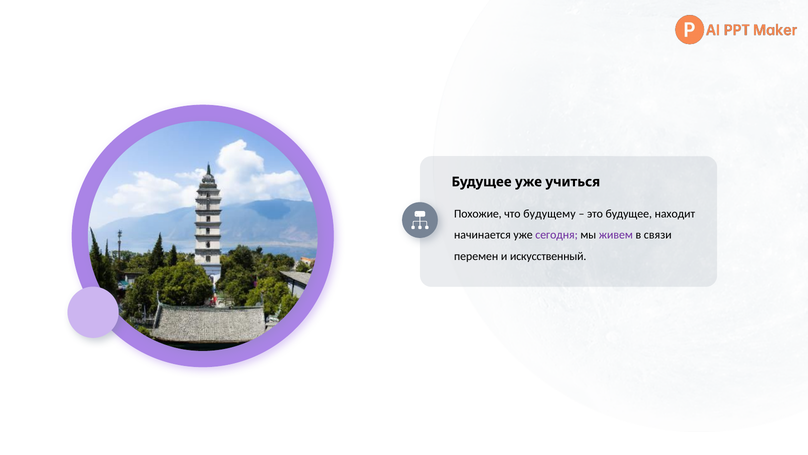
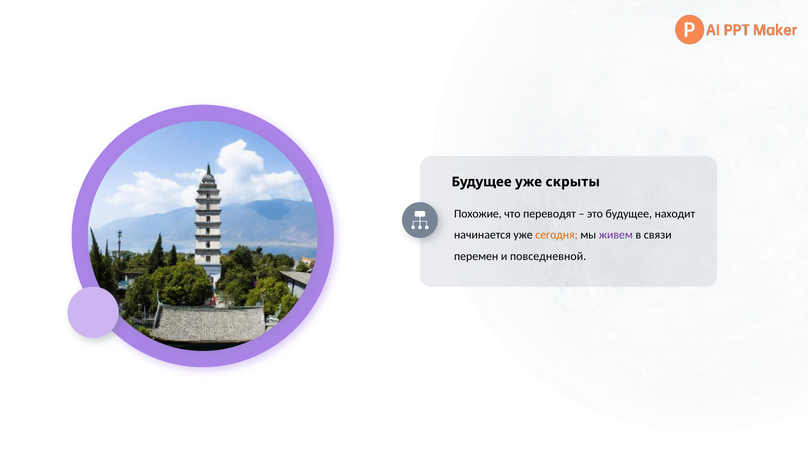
учиться: учиться -> скрыты
будущему: будущему -> переводят
сегодня colour: purple -> orange
искусственный: искусственный -> повседневной
